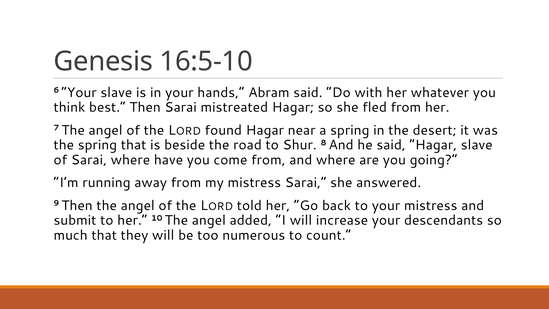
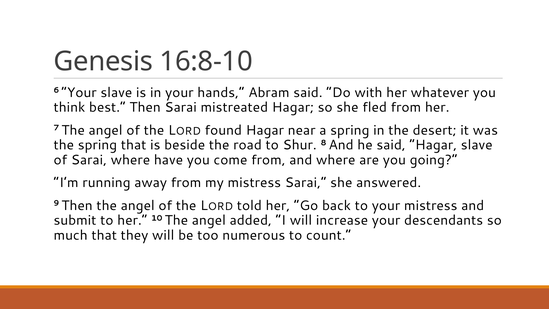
16:5-10: 16:5-10 -> 16:8-10
